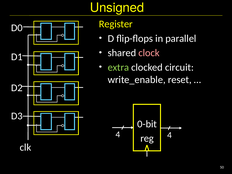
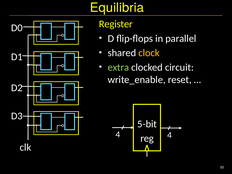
Unsigned: Unsigned -> Equilibria
clock colour: pink -> yellow
0-bit: 0-bit -> 5-bit
